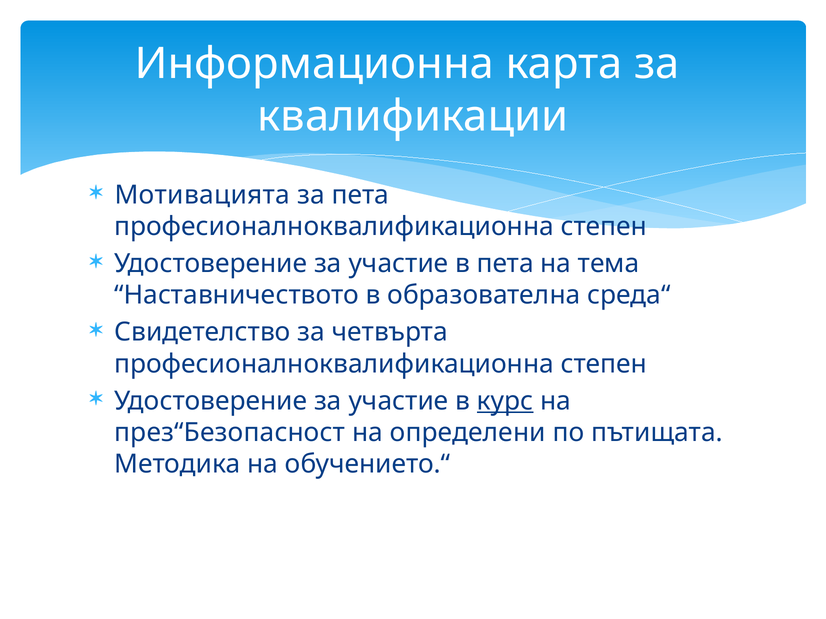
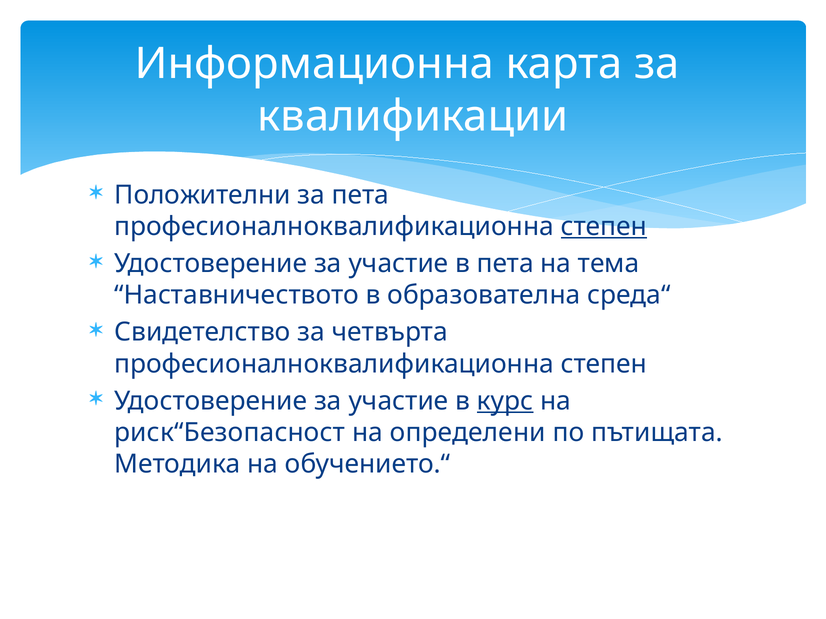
Мотивацията: Мотивацията -> Положителни
степен at (604, 227) underline: none -> present
през“Безопасност: през“Безопасност -> риск“Безопасност
